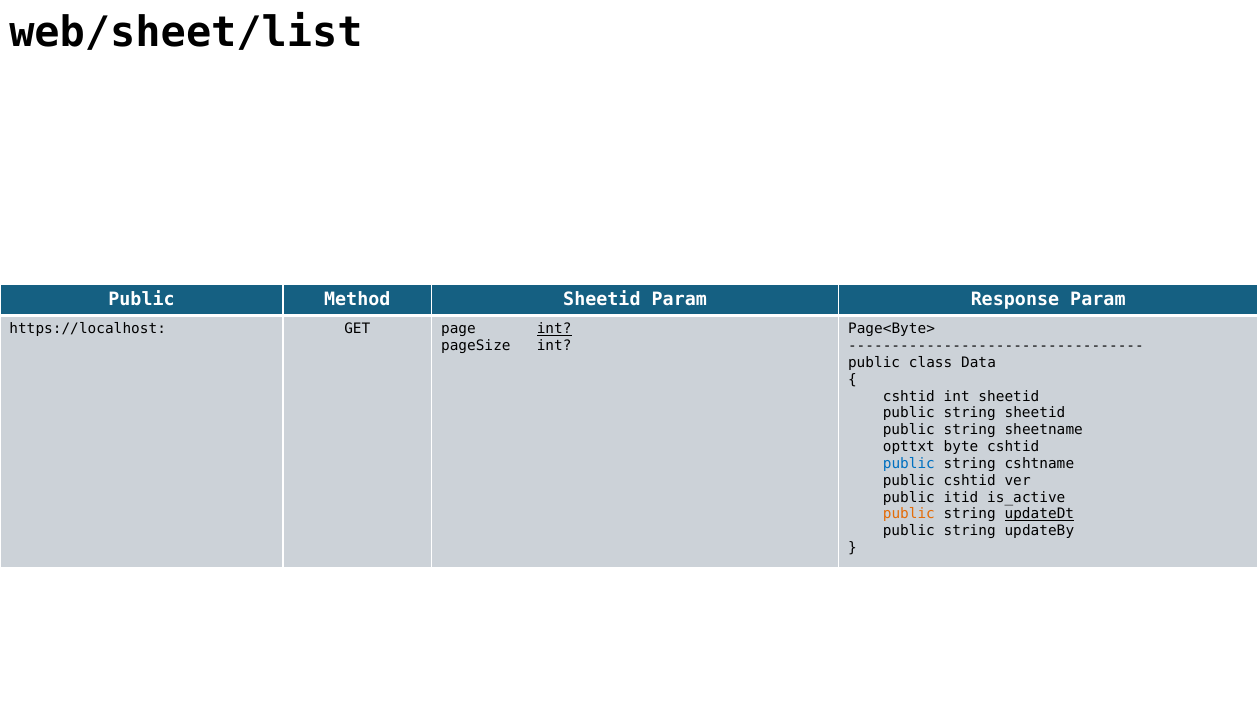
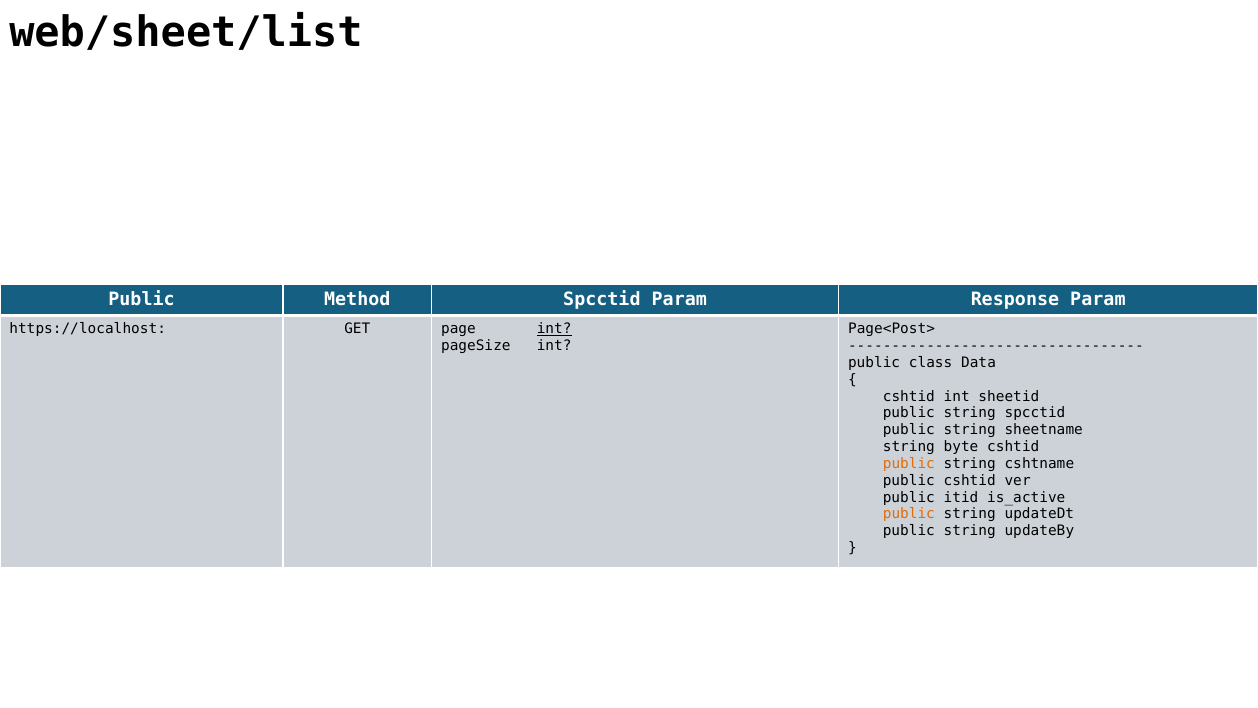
Method Sheetid: Sheetid -> Spcctid
Page<Byte>: Page<Byte> -> Page<Post>
string sheetid: sheetid -> spcctid
opttxt at (909, 447): opttxt -> string
public at (909, 463) colour: blue -> orange
updateDt underline: present -> none
